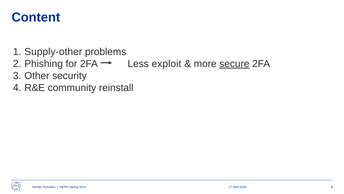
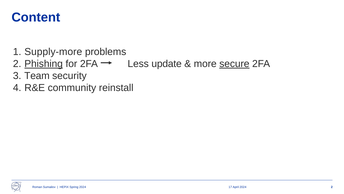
Supply-other: Supply-other -> Supply-more
Phishing underline: none -> present
exploit: exploit -> update
Other: Other -> Team
